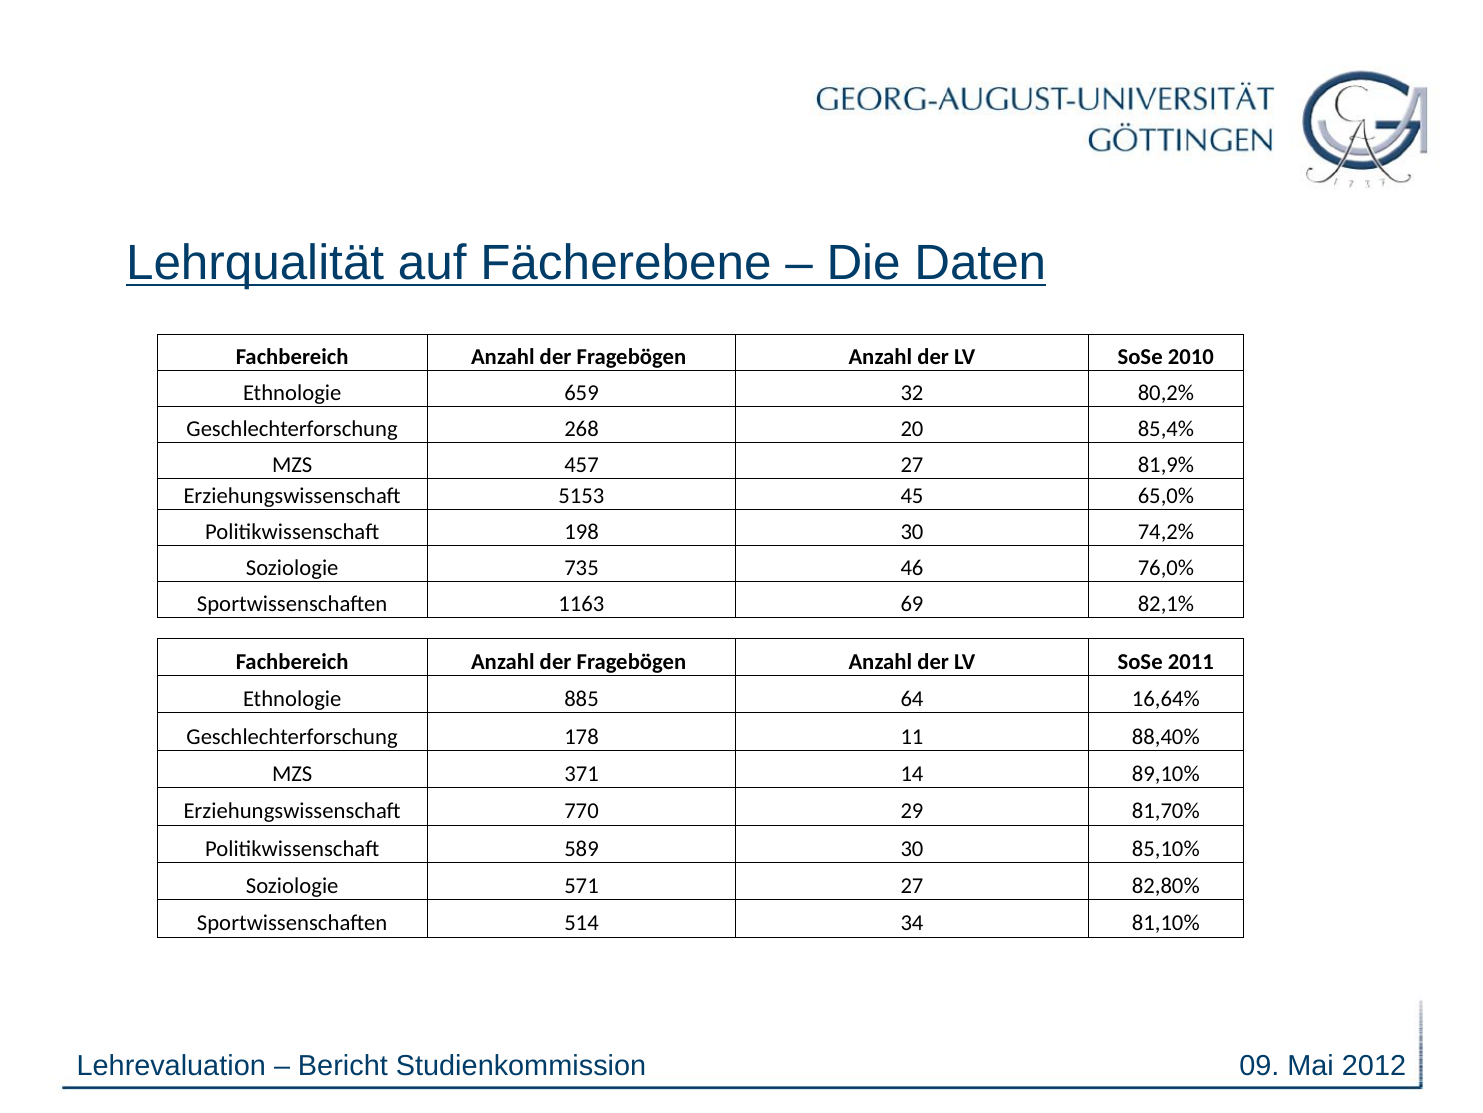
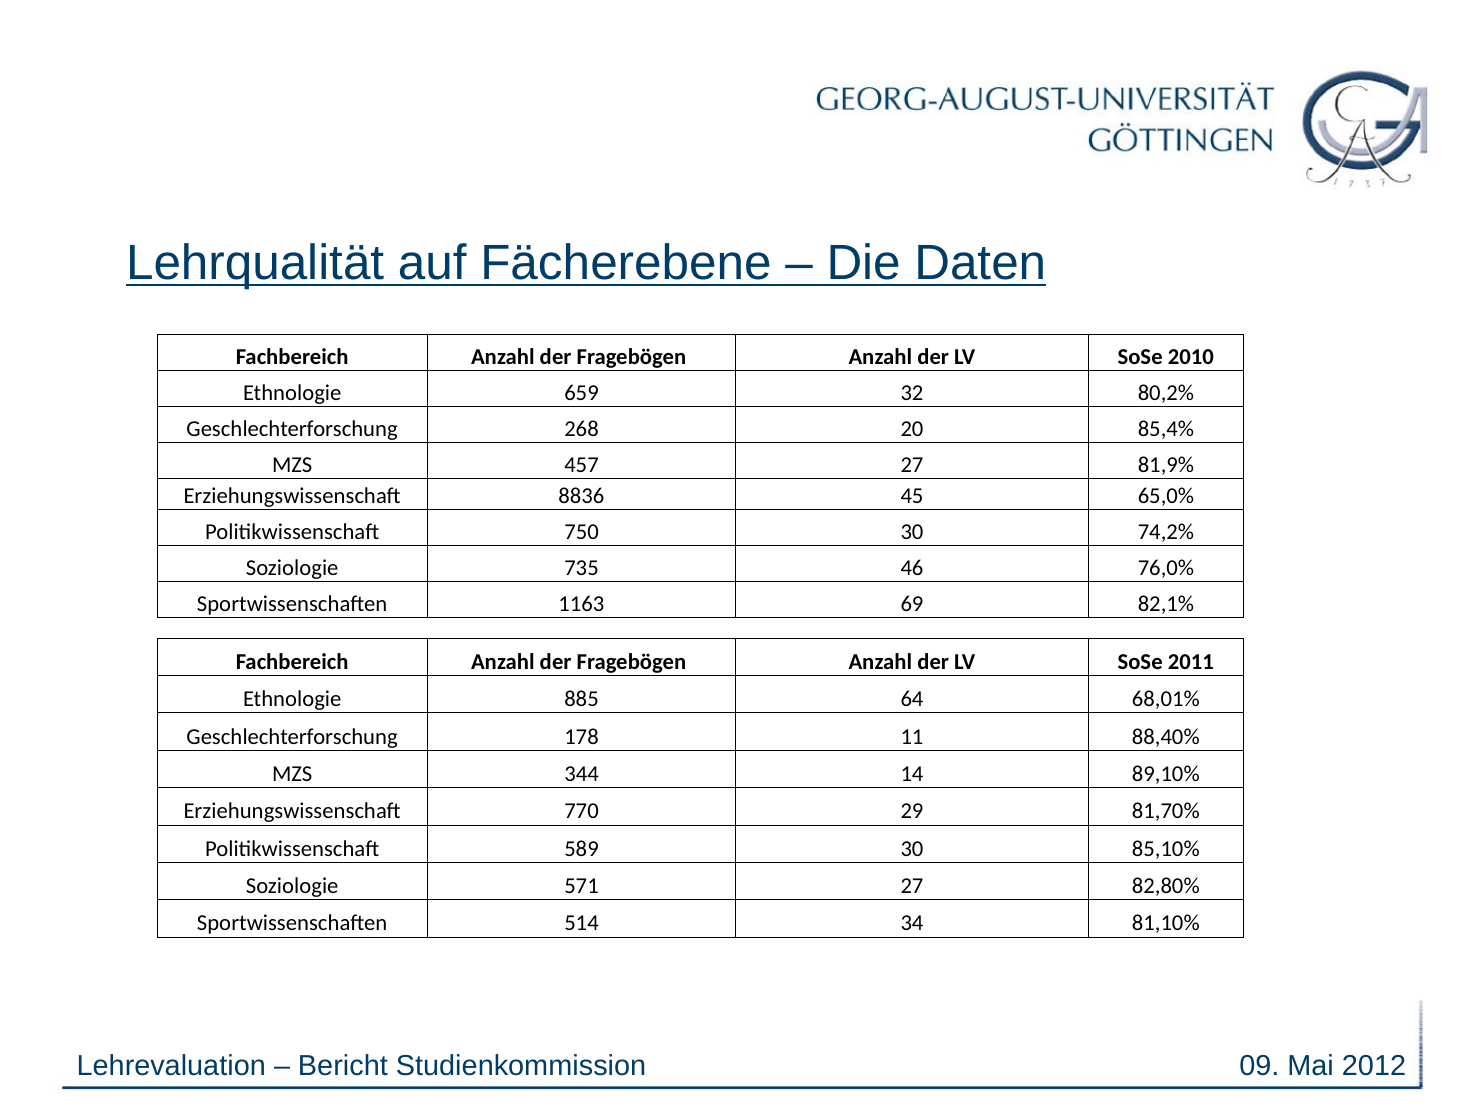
5153: 5153 -> 8836
198: 198 -> 750
16,64%: 16,64% -> 68,01%
371: 371 -> 344
